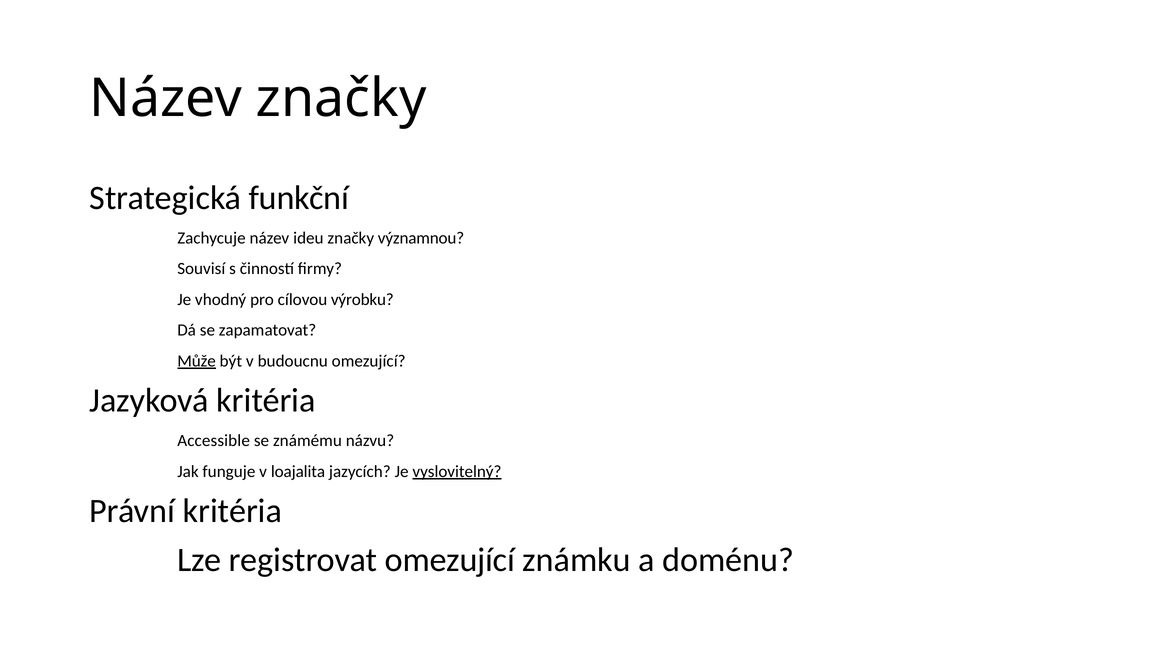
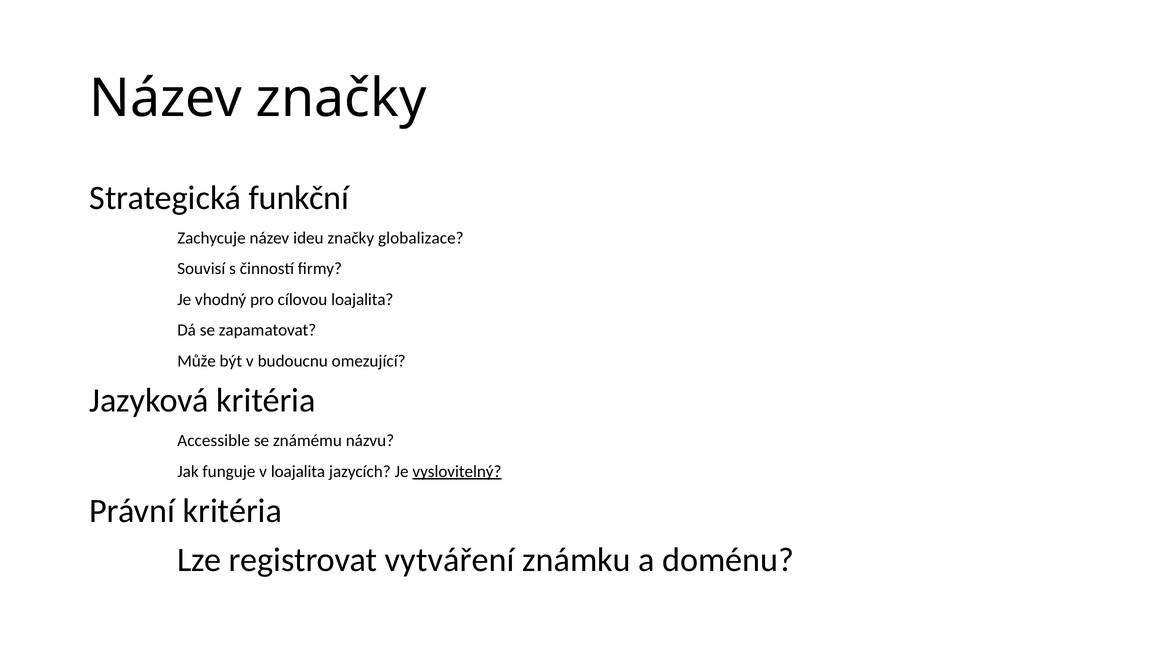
významnou: významnou -> globalizace
cílovou výrobku: výrobku -> loajalita
Může underline: present -> none
registrovat omezující: omezující -> vytváření
